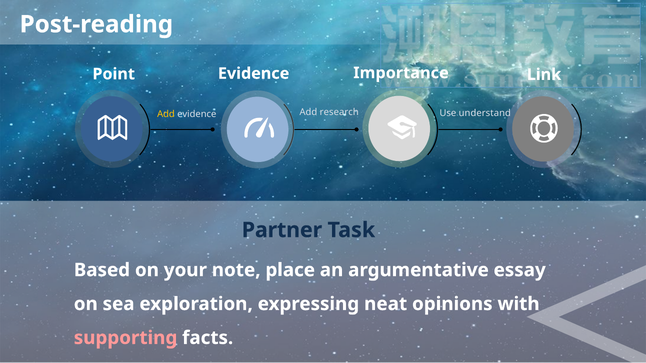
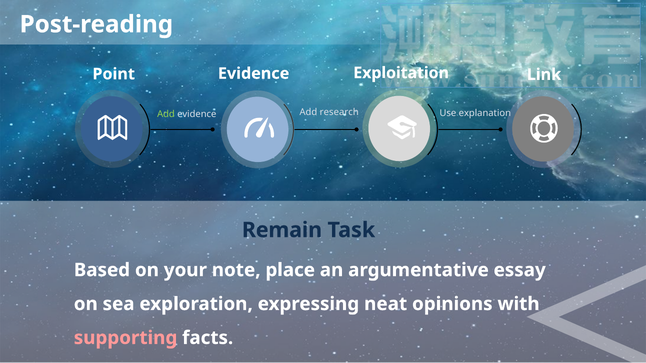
Importance: Importance -> Exploitation
Add at (166, 114) colour: yellow -> light green
understand: understand -> explanation
Partner: Partner -> Remain
